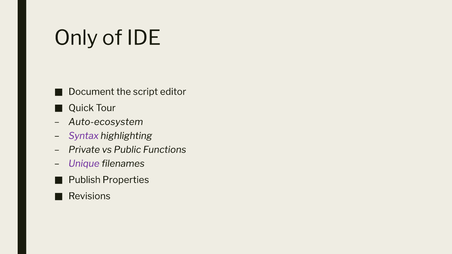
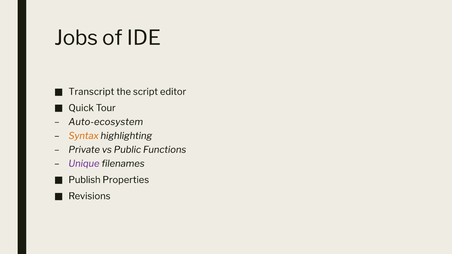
Only: Only -> Jobs
Document: Document -> Transcript
Syntax colour: purple -> orange
